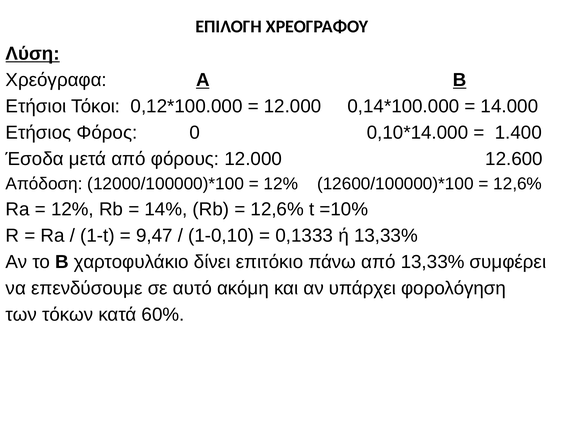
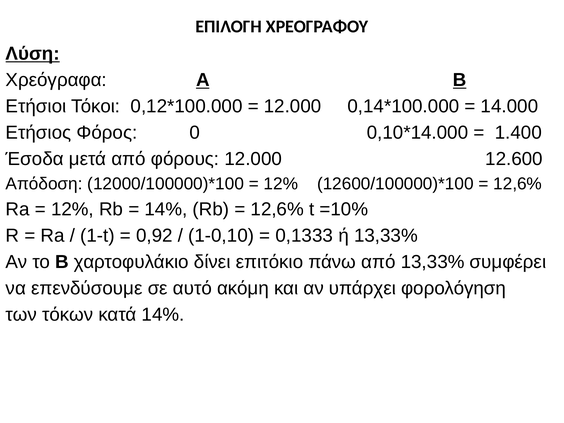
9,47: 9,47 -> 0,92
κατά 60%: 60% -> 14%
